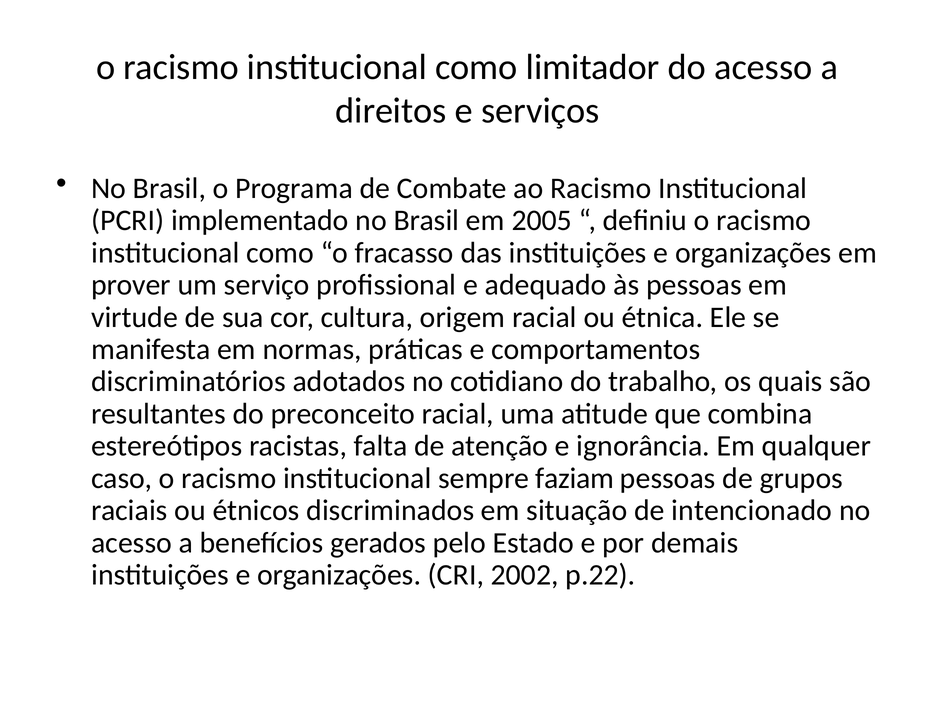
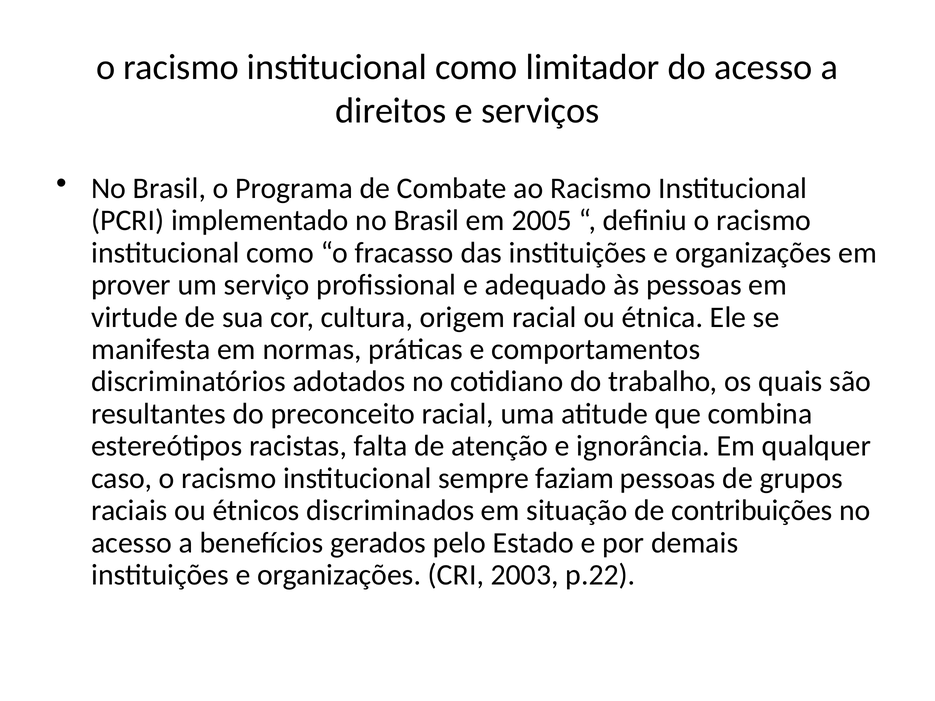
intencionado: intencionado -> contribuições
2002: 2002 -> 2003
